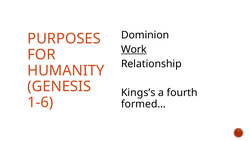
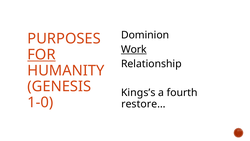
FOR underline: none -> present
1-6: 1-6 -> 1-0
formed…: formed… -> restore…
